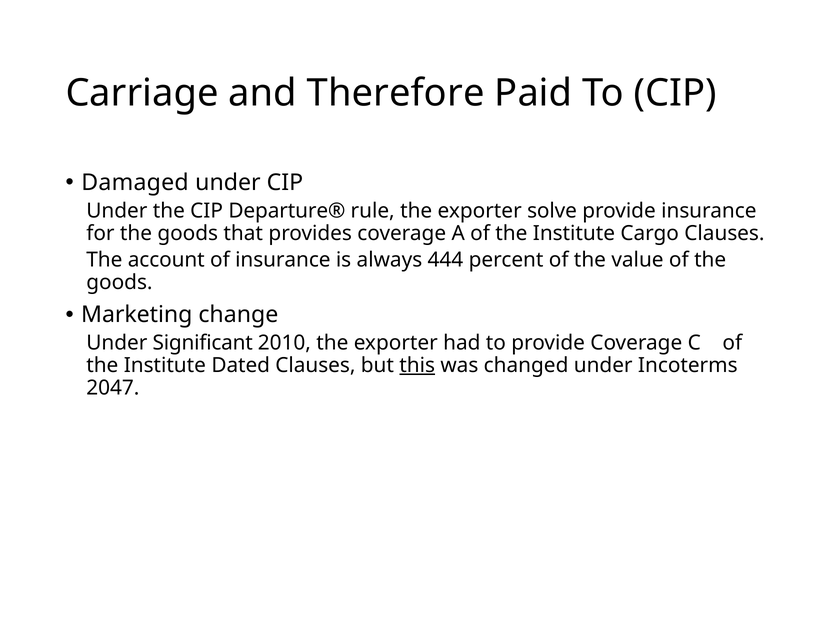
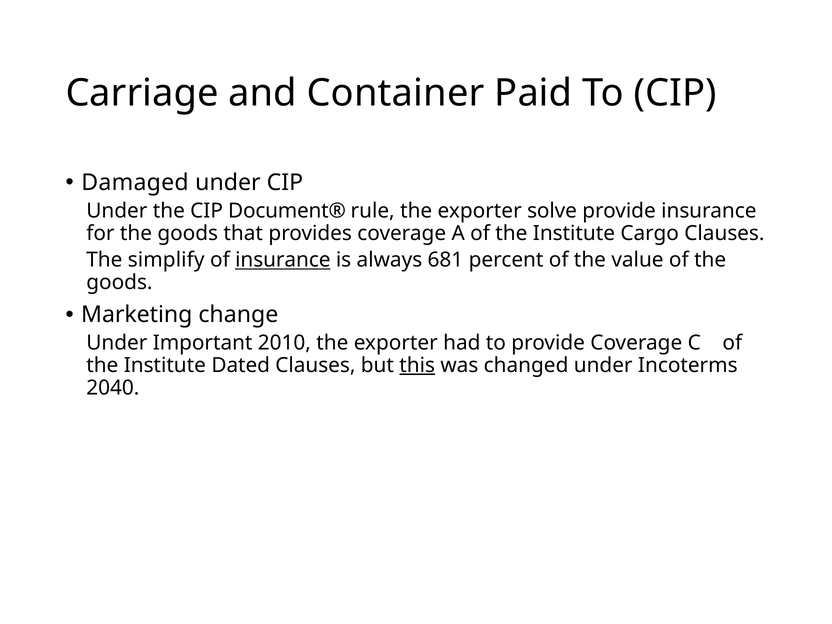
Therefore: Therefore -> Container
Departure®: Departure® -> Document®
account: account -> simplify
insurance at (283, 260) underline: none -> present
444: 444 -> 681
Significant: Significant -> Important
2047: 2047 -> 2040
